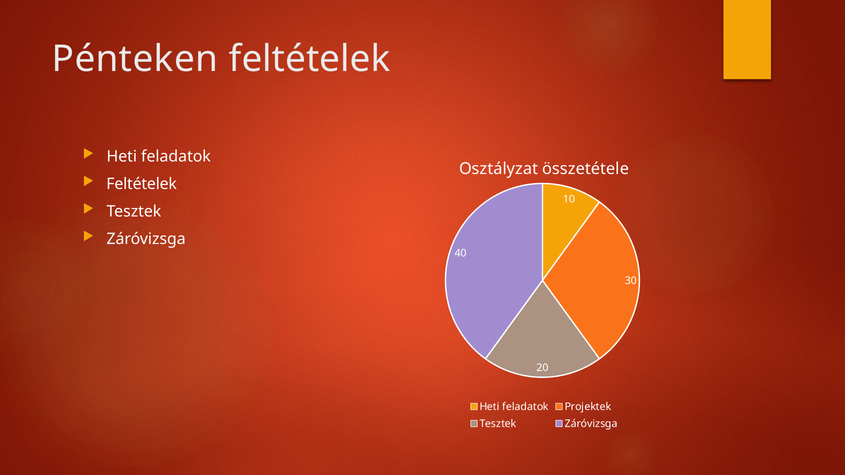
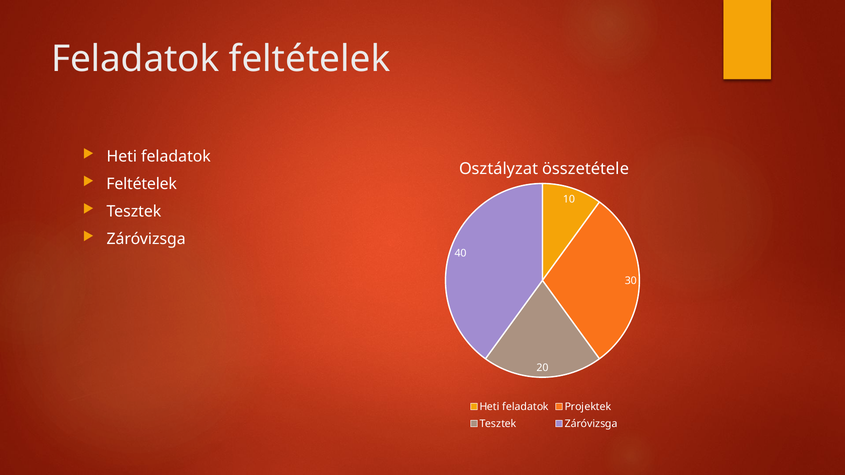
Pénteken at (135, 59): Pénteken -> Feladatok
